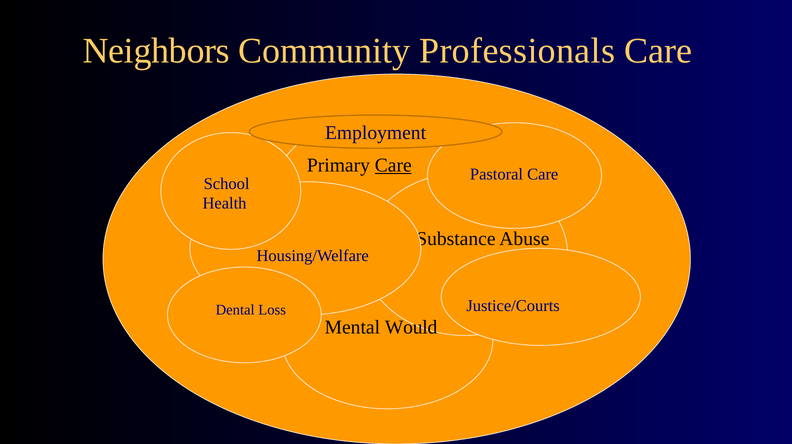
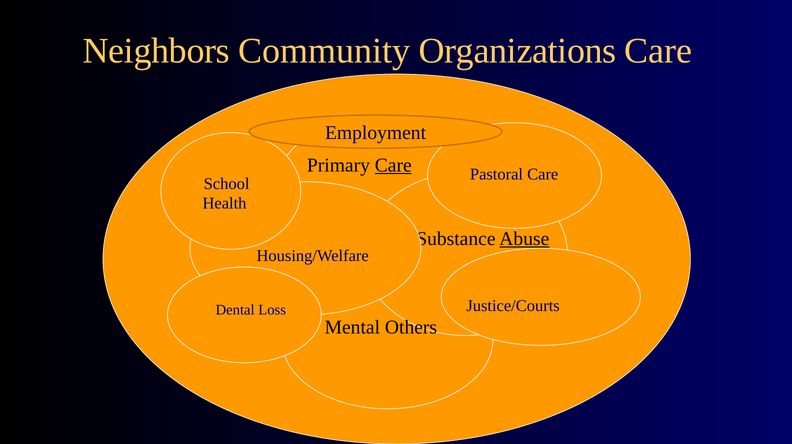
Professionals: Professionals -> Organizations
Abuse underline: none -> present
Would: Would -> Others
